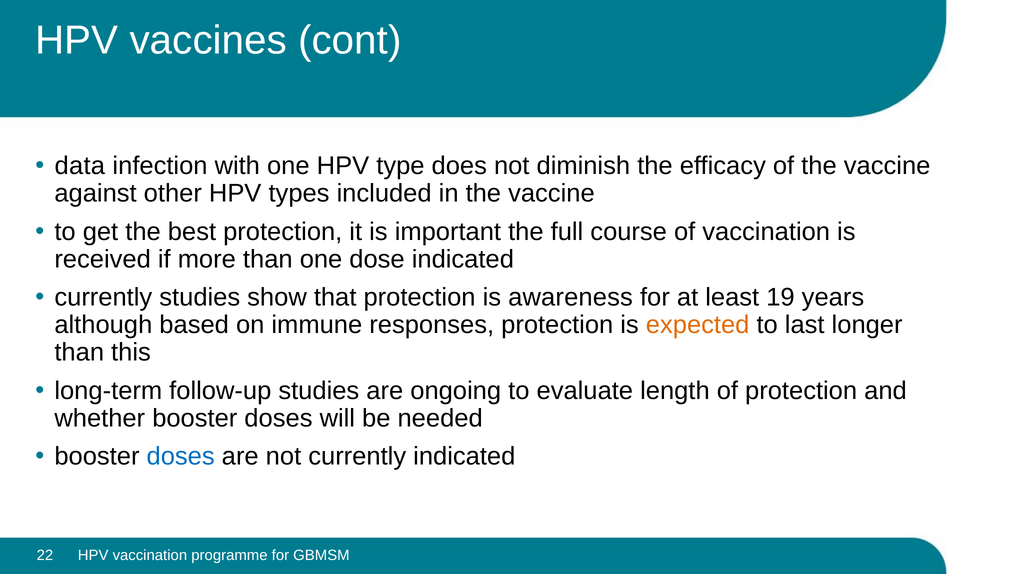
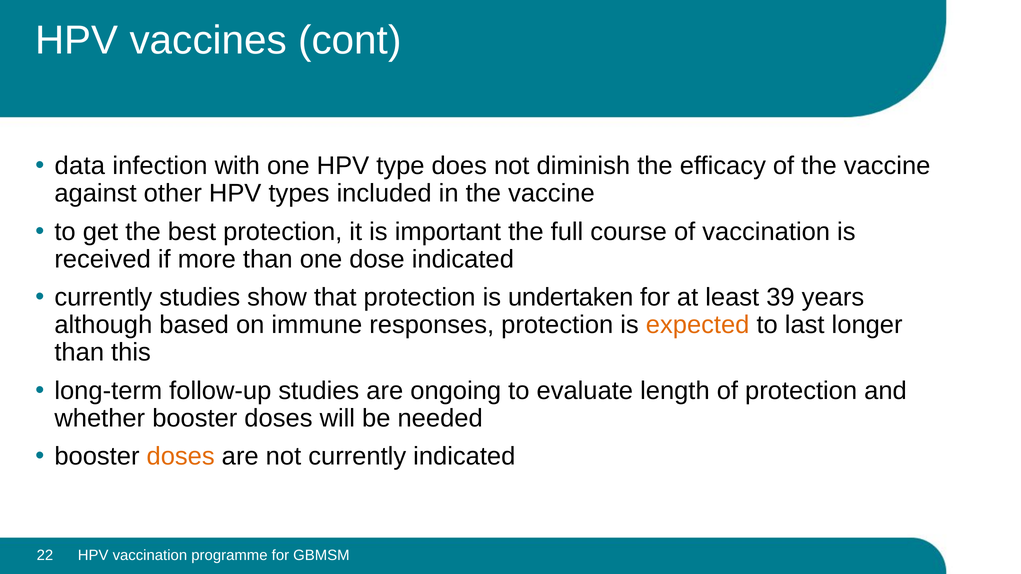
awareness: awareness -> undertaken
19: 19 -> 39
doses at (181, 457) colour: blue -> orange
